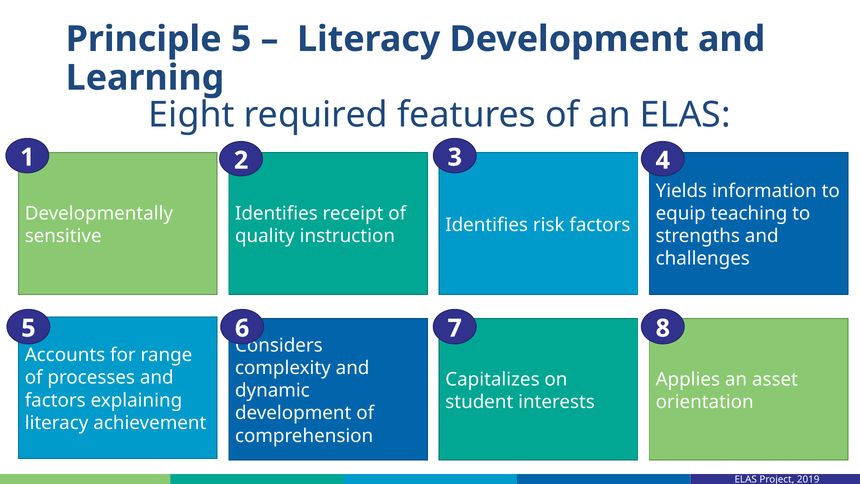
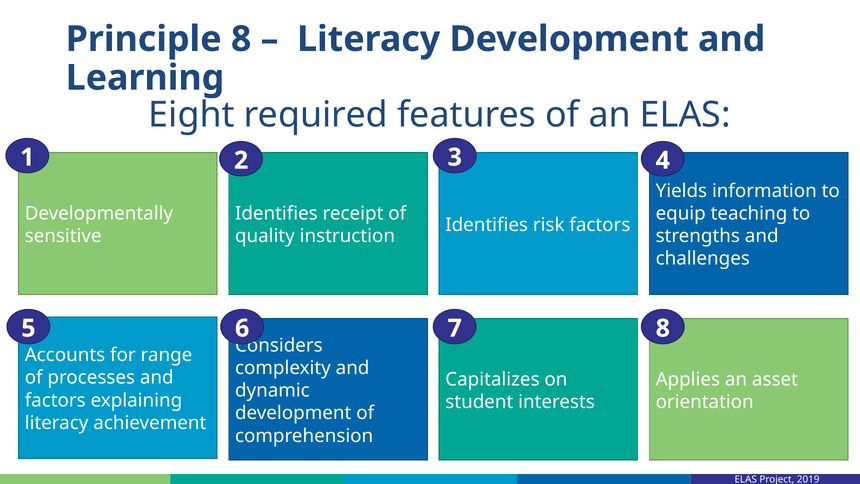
Principle 5: 5 -> 8
